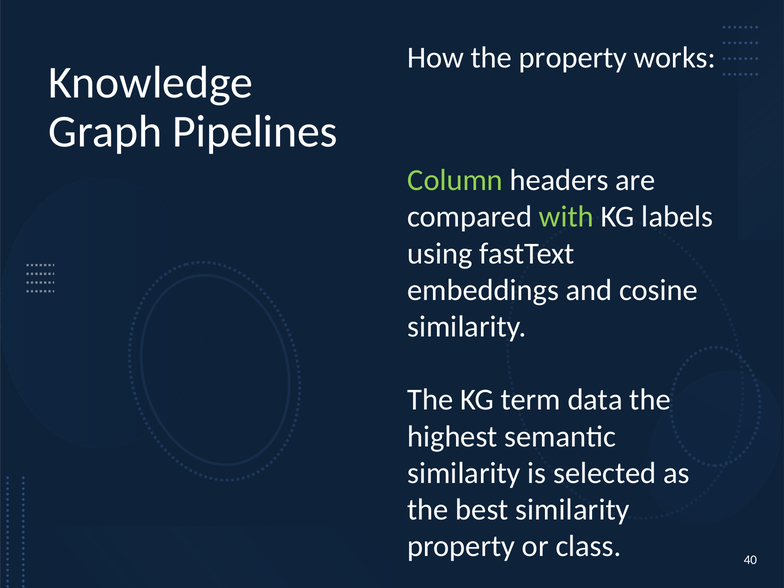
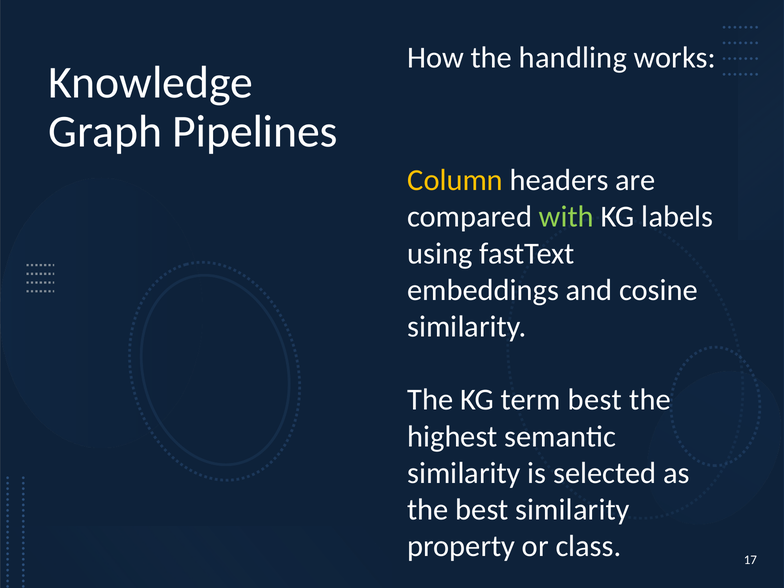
the property: property -> handling
Column colour: light green -> yellow
term data: data -> best
40: 40 -> 17
